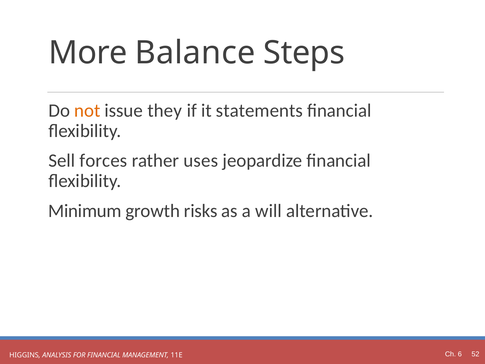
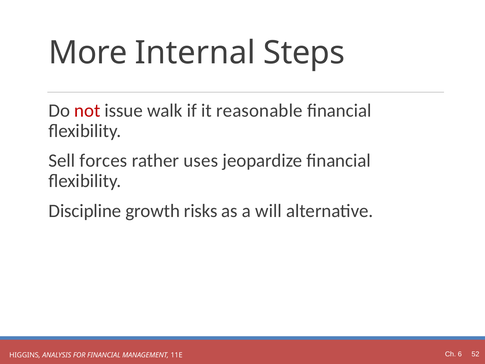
Balance: Balance -> Internal
not colour: orange -> red
they: they -> walk
statements: statements -> reasonable
Minimum: Minimum -> Discipline
